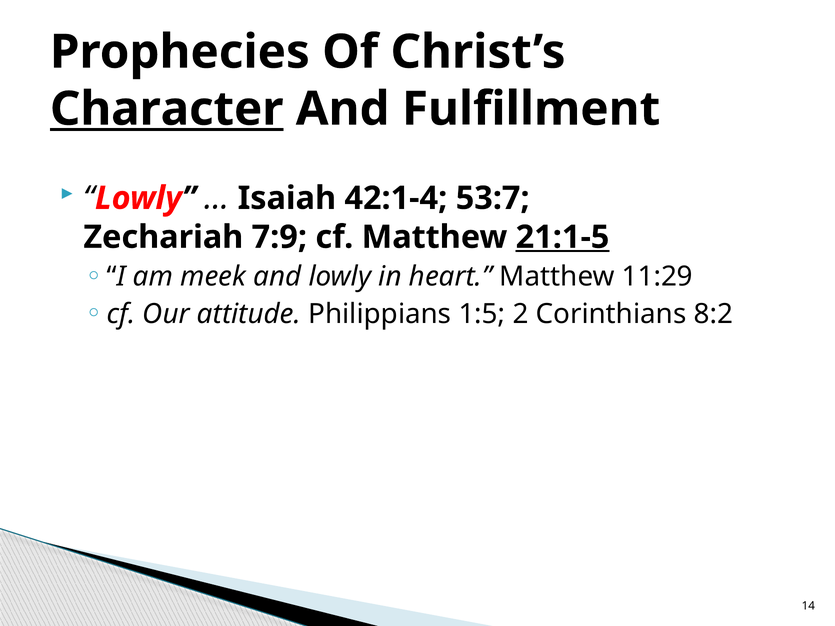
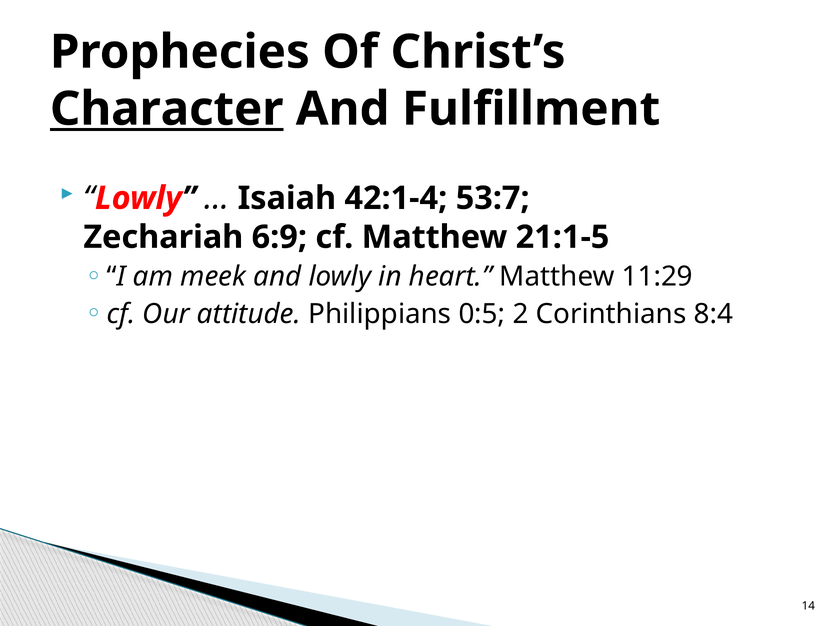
7:9: 7:9 -> 6:9
21:1-5 underline: present -> none
1:5: 1:5 -> 0:5
8:2: 8:2 -> 8:4
